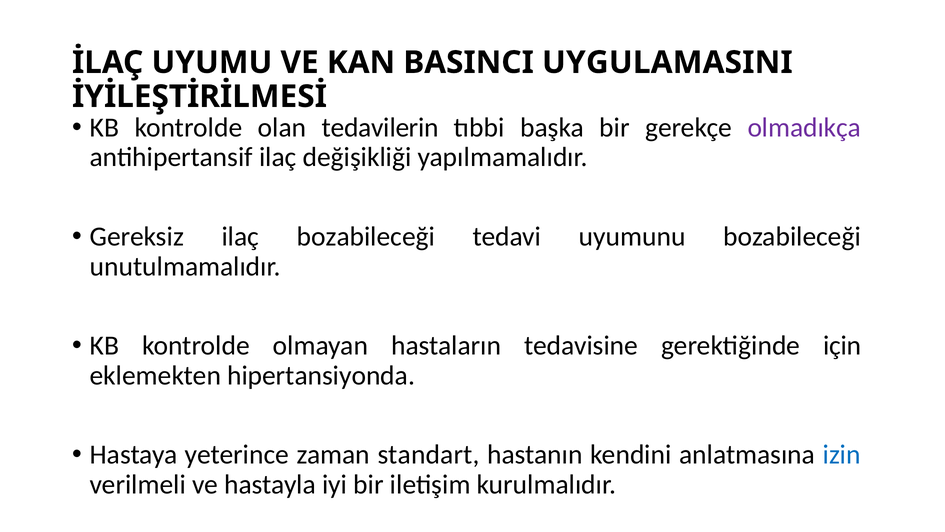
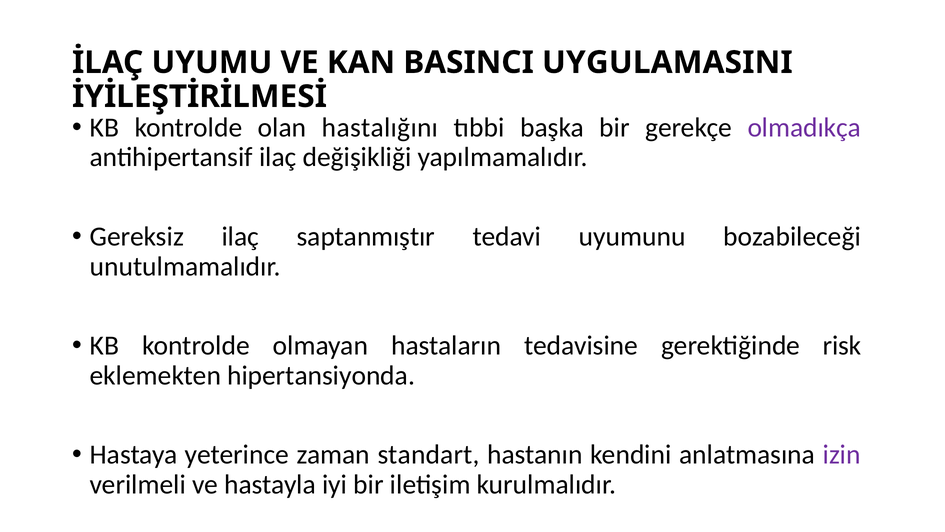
tedavilerin: tedavilerin -> hastalığını
ilaç bozabileceği: bozabileceği -> saptanmıştır
için: için -> risk
izin colour: blue -> purple
